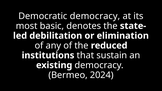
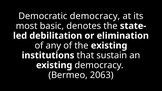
the reduced: reduced -> existing
2024: 2024 -> 2063
